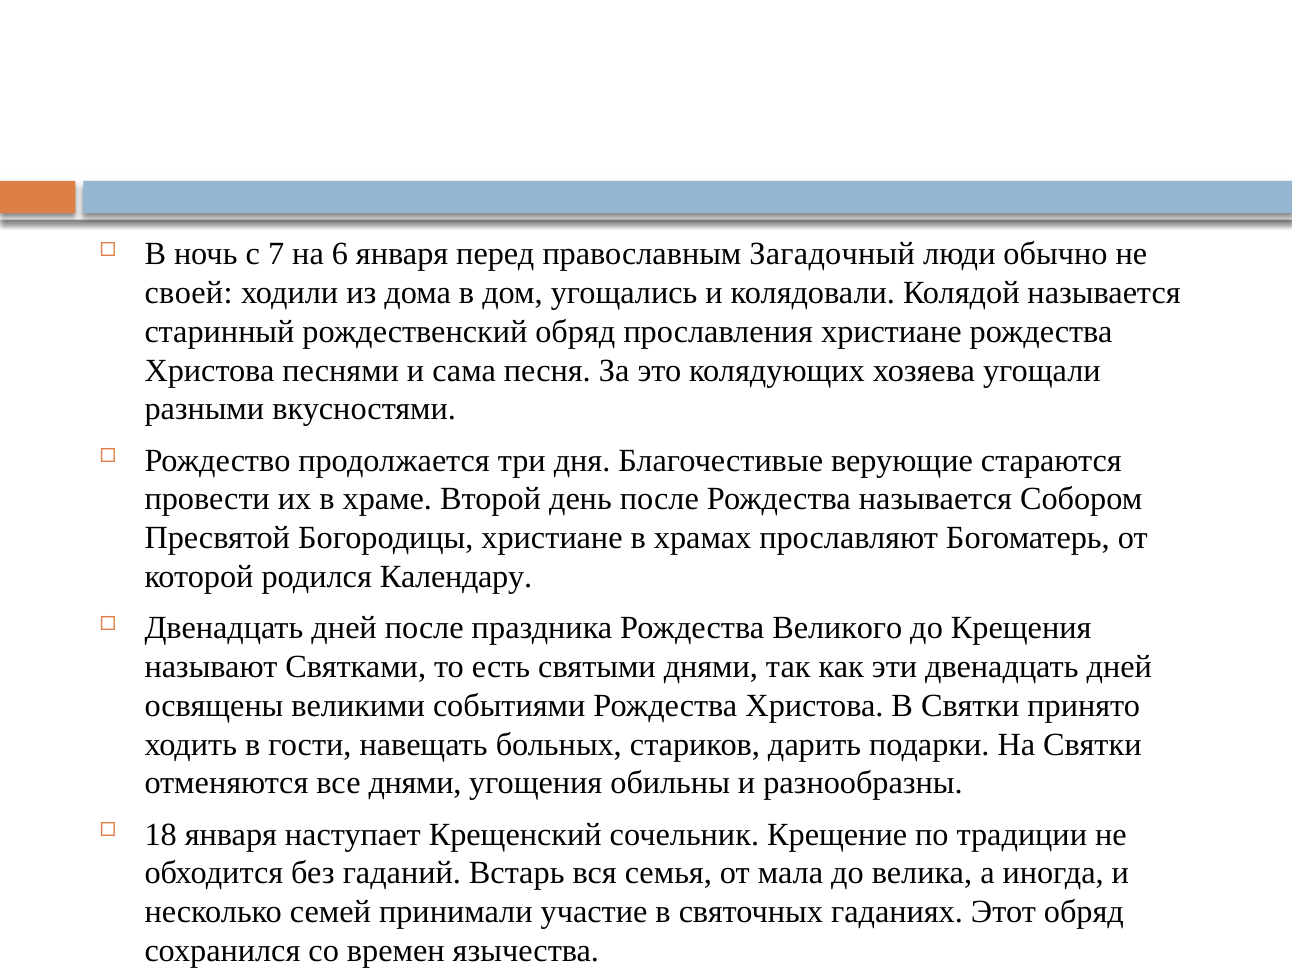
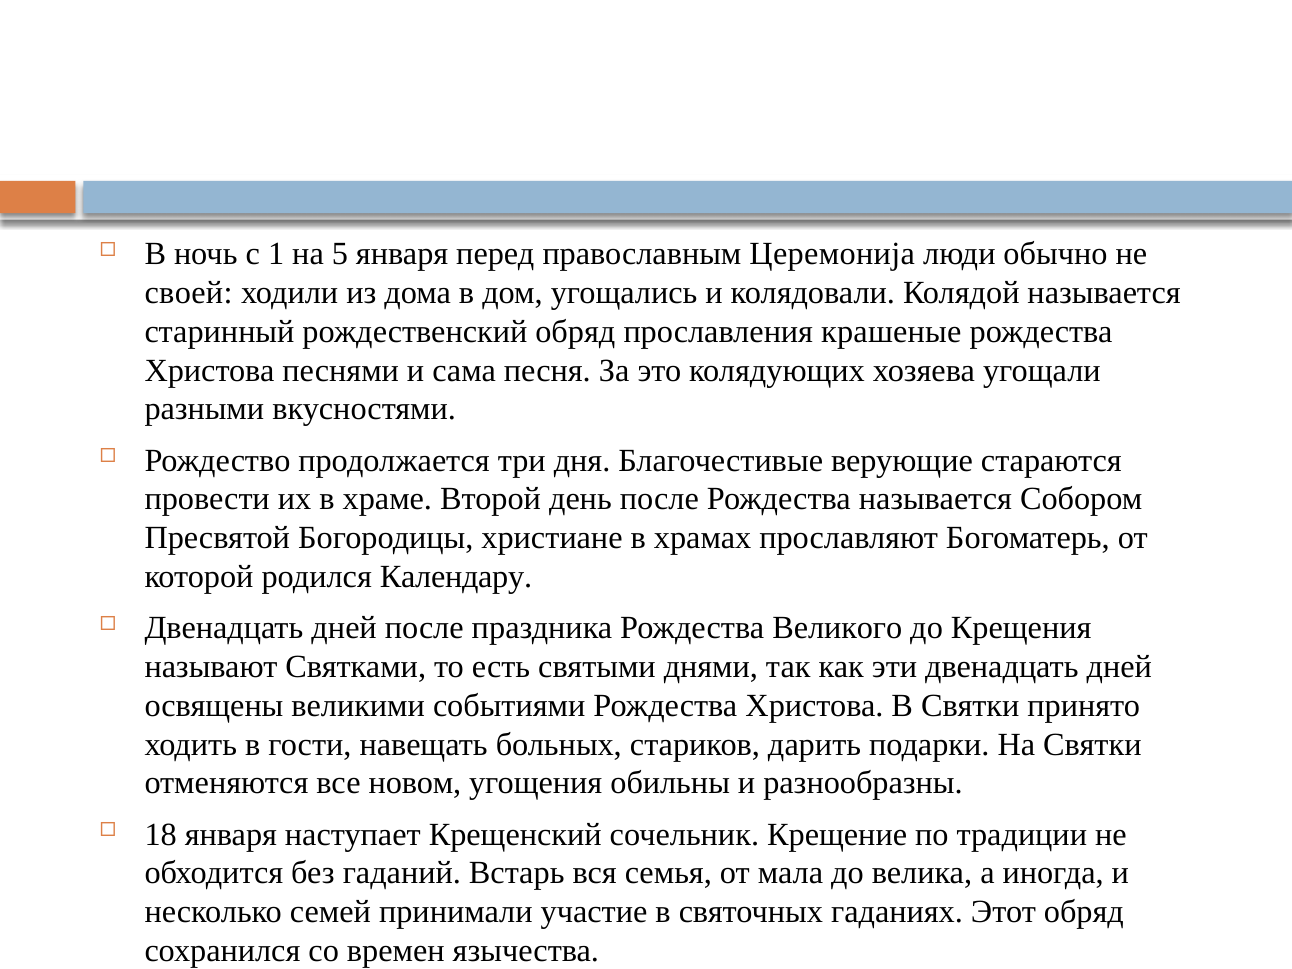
7: 7 -> 1
6: 6 -> 5
Загадочный: Загадочный -> Церемонија
прославления христиане: христиане -> крашеные
все днями: днями -> новом
